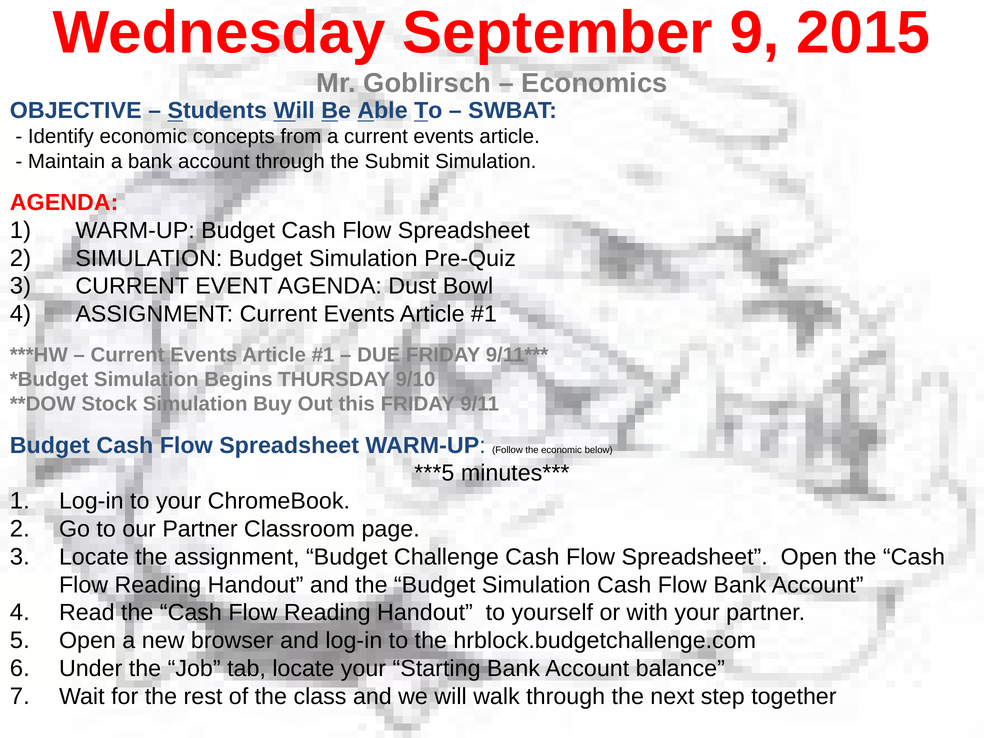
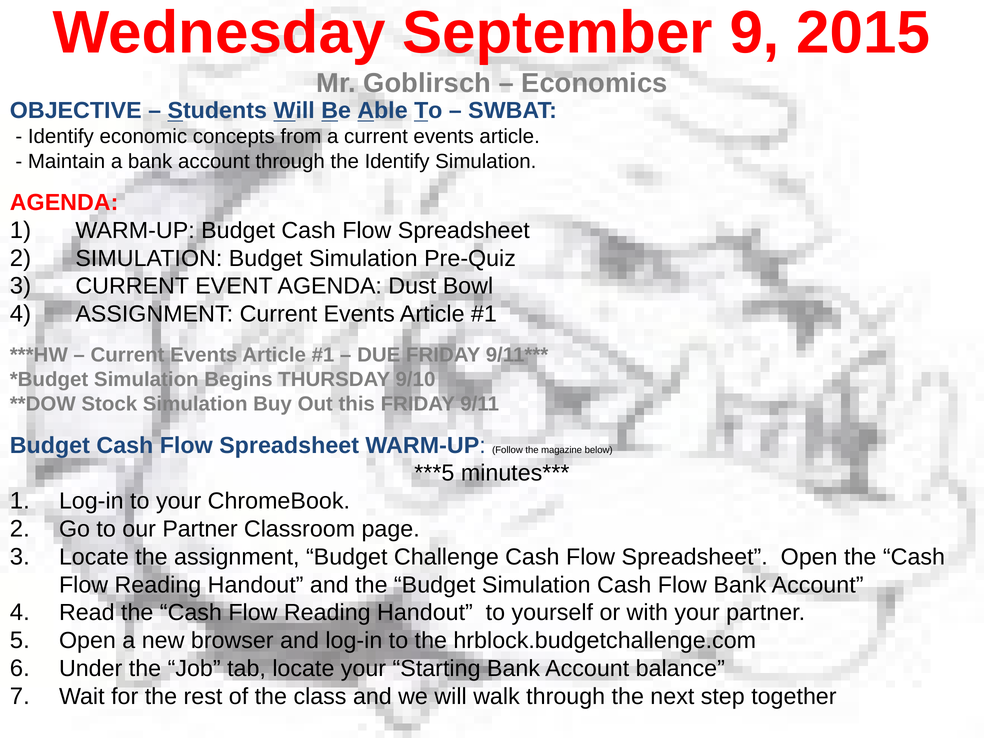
the Submit: Submit -> Identify
the economic: economic -> magazine
